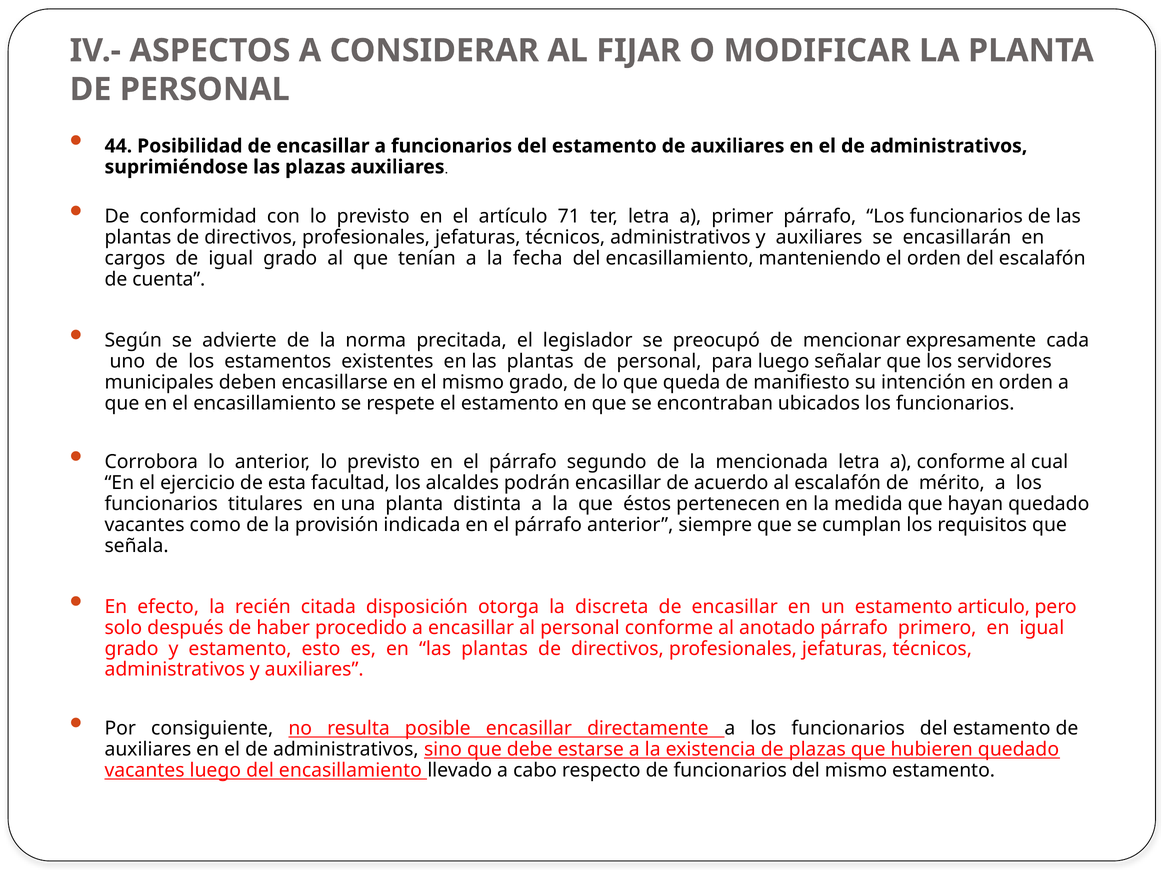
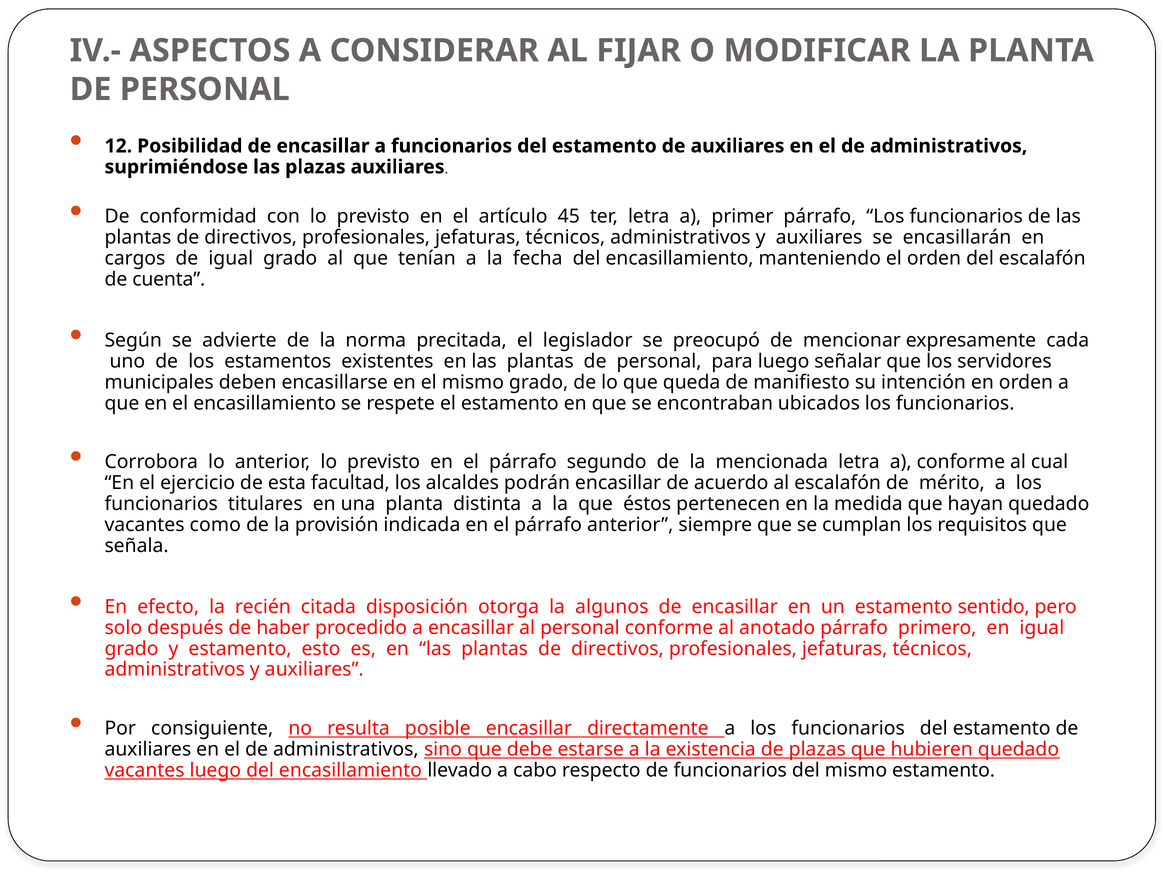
44: 44 -> 12
71: 71 -> 45
discreta: discreta -> algunos
articulo: articulo -> sentido
